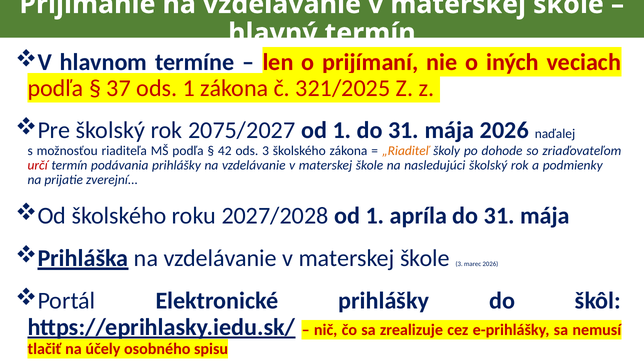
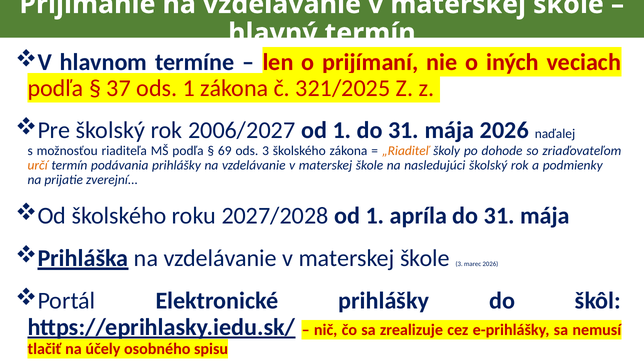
2075/2027: 2075/2027 -> 2006/2027
42: 42 -> 69
určí colour: red -> orange
